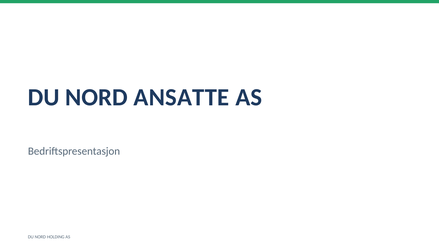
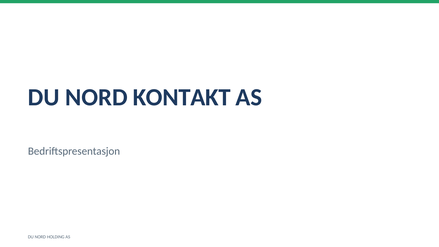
ANSATTE: ANSATTE -> KONTAKT
